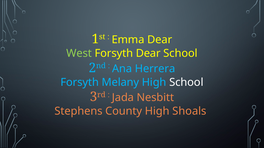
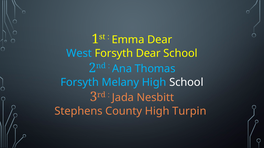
West colour: light green -> light blue
Herrera: Herrera -> Thomas
Shoals: Shoals -> Turpin
